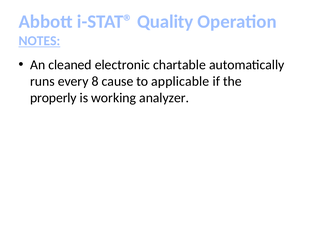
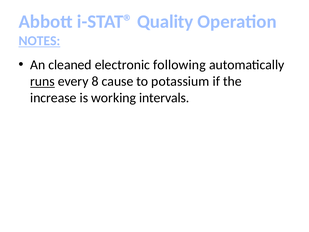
chartable: chartable -> following
runs underline: none -> present
applicable: applicable -> potassium
properly: properly -> increase
analyzer: analyzer -> intervals
